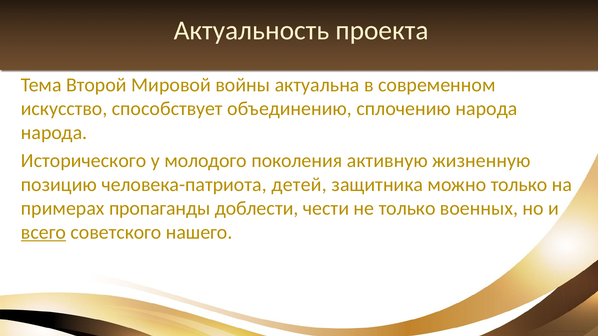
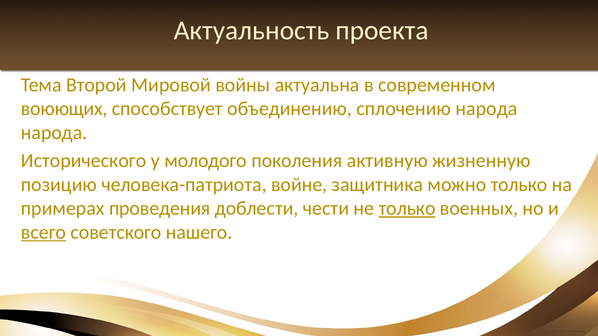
искусство: искусство -> воюющих
детей: детей -> войне
пропаганды: пропаганды -> проведения
только at (407, 209) underline: none -> present
